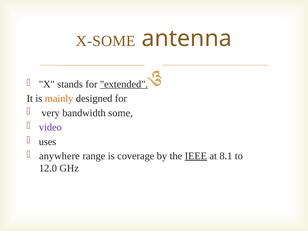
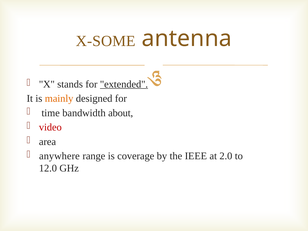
very: very -> time
some: some -> about
video colour: purple -> red
uses: uses -> area
IEEE underline: present -> none
8.1: 8.1 -> 2.0
